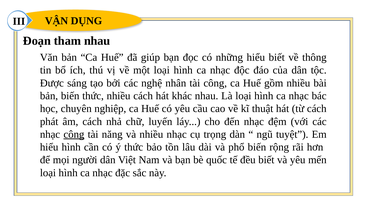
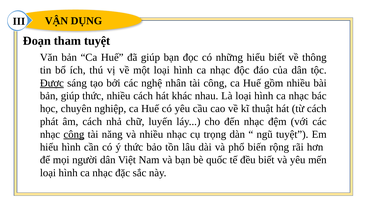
tham nhau: nhau -> tuyệt
Được underline: none -> present
bản biến: biến -> giúp
